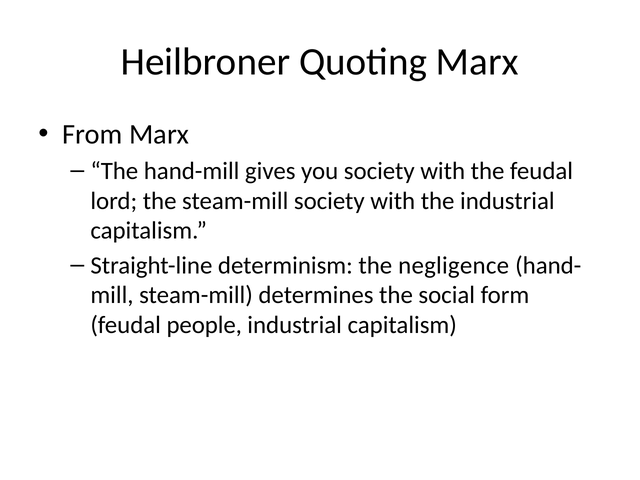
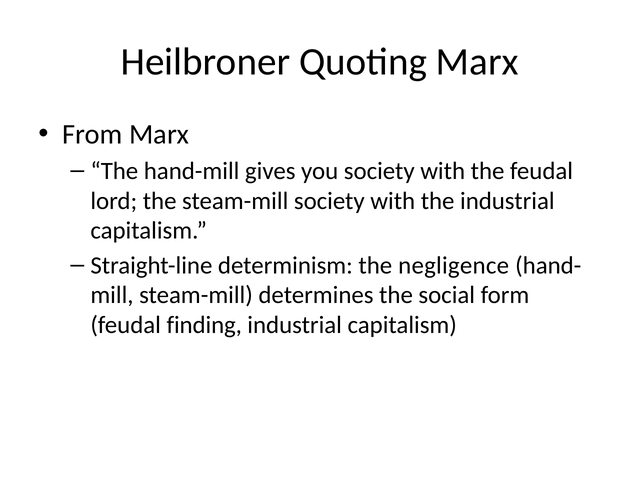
people: people -> finding
